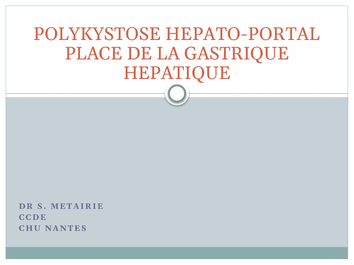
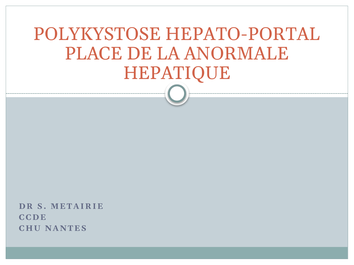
GASTRIQUE: GASTRIQUE -> ANORMALE
